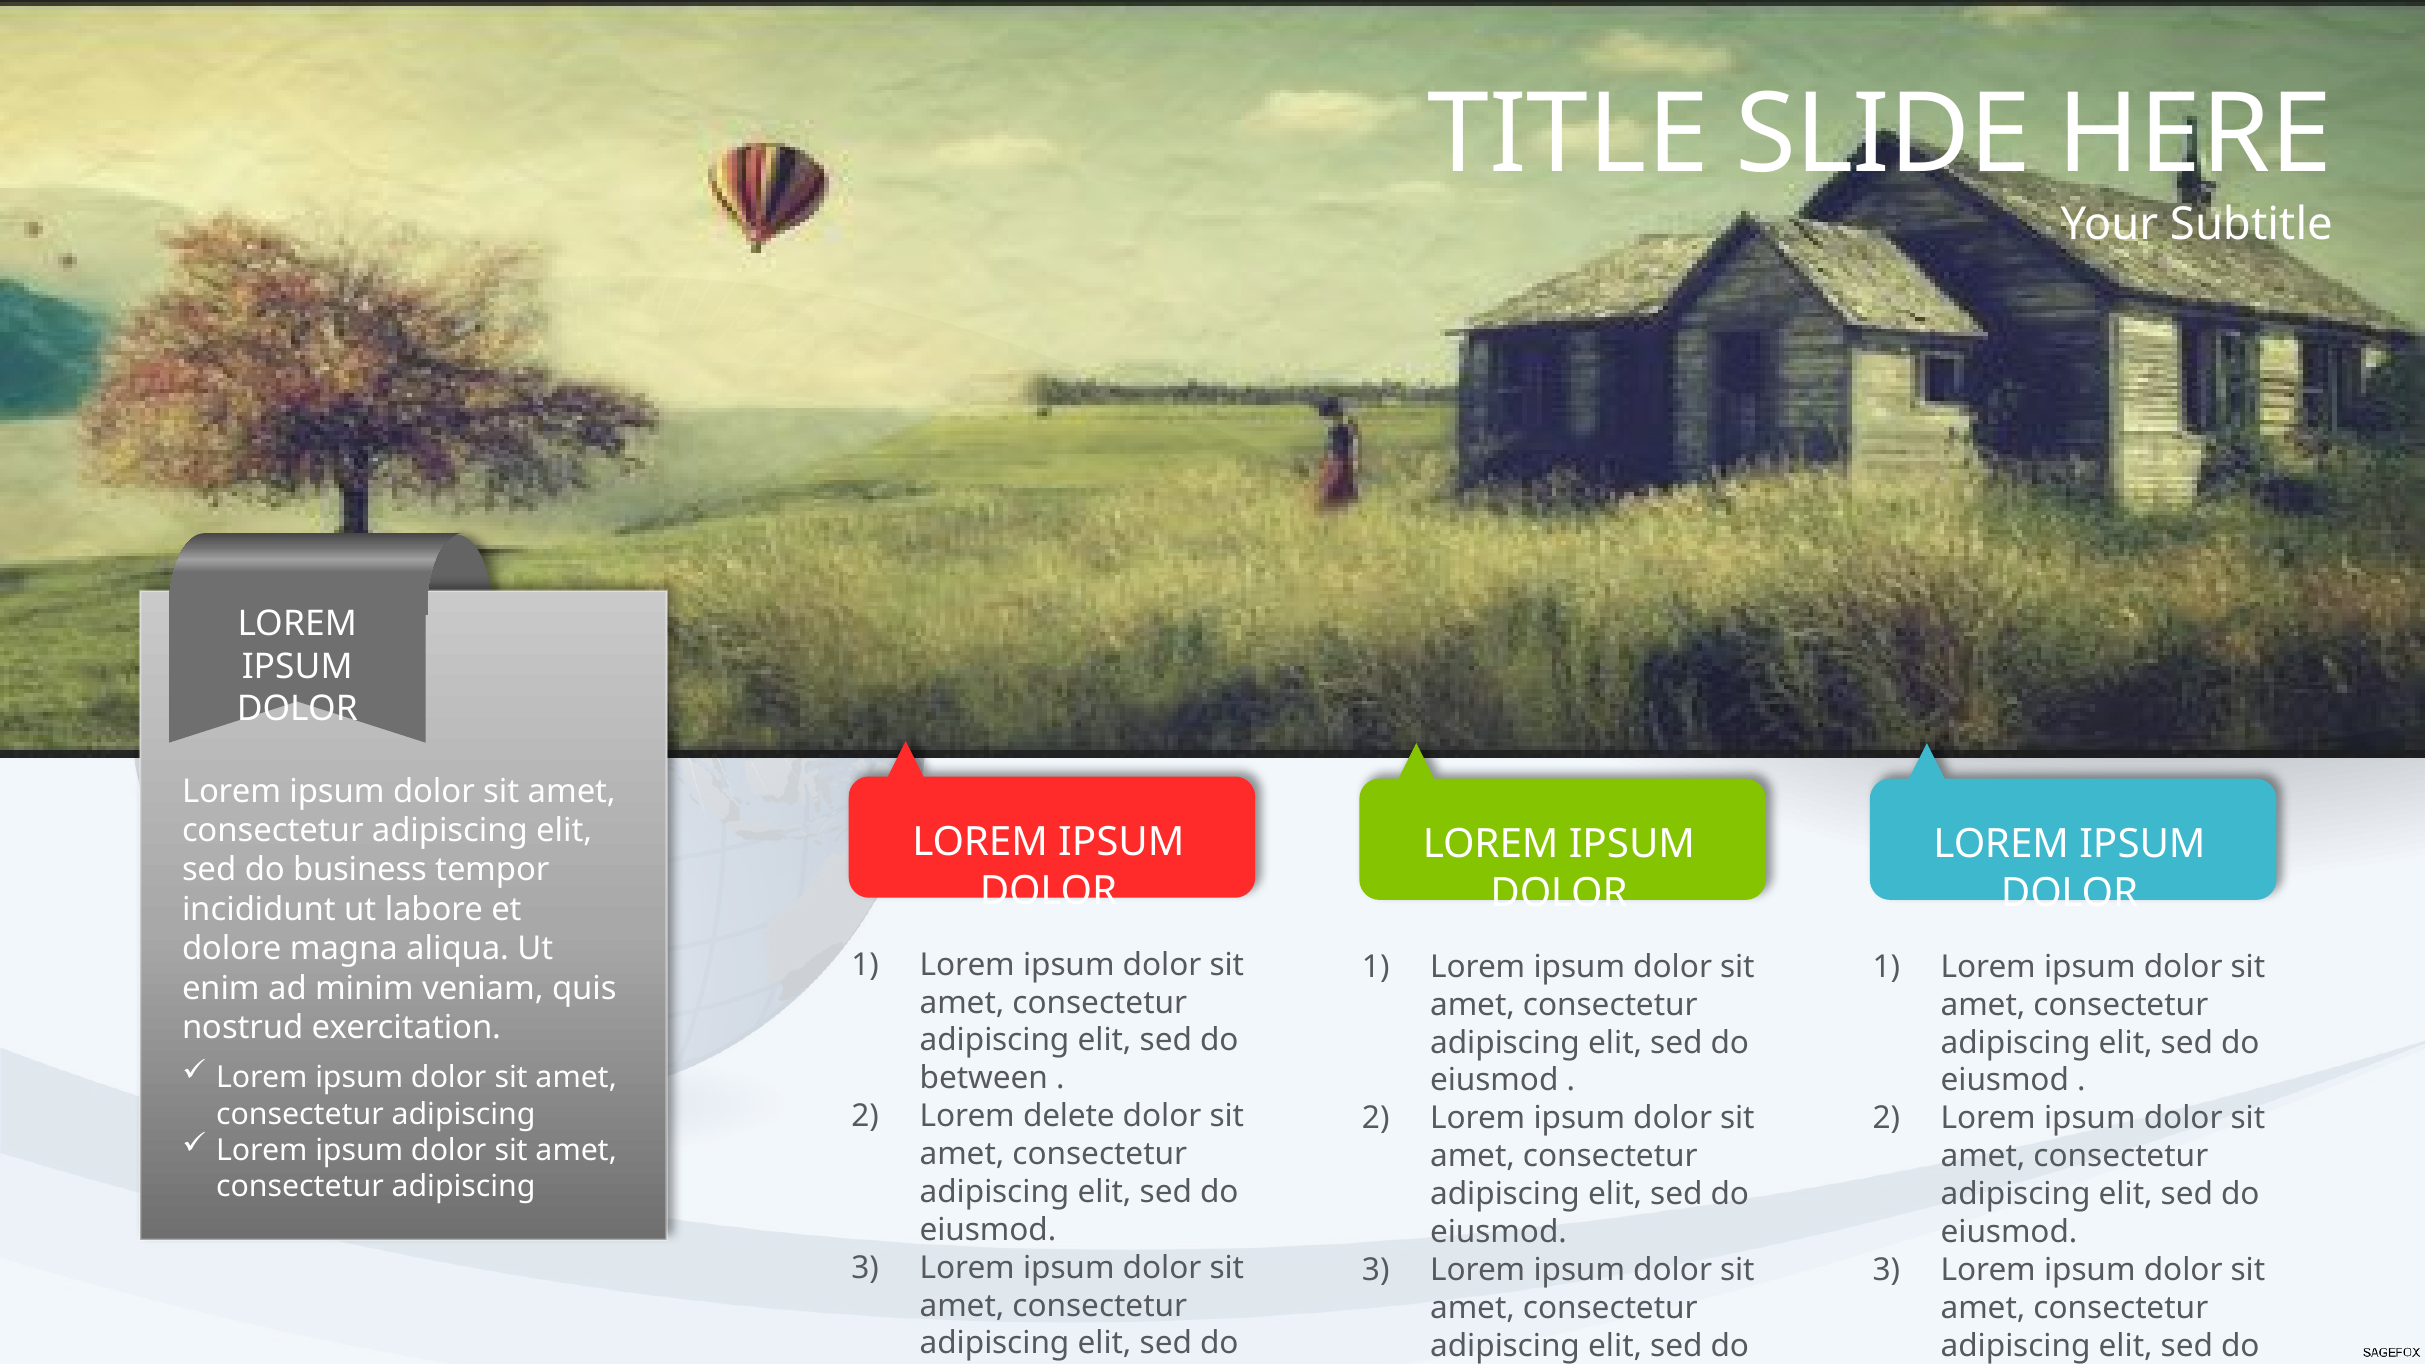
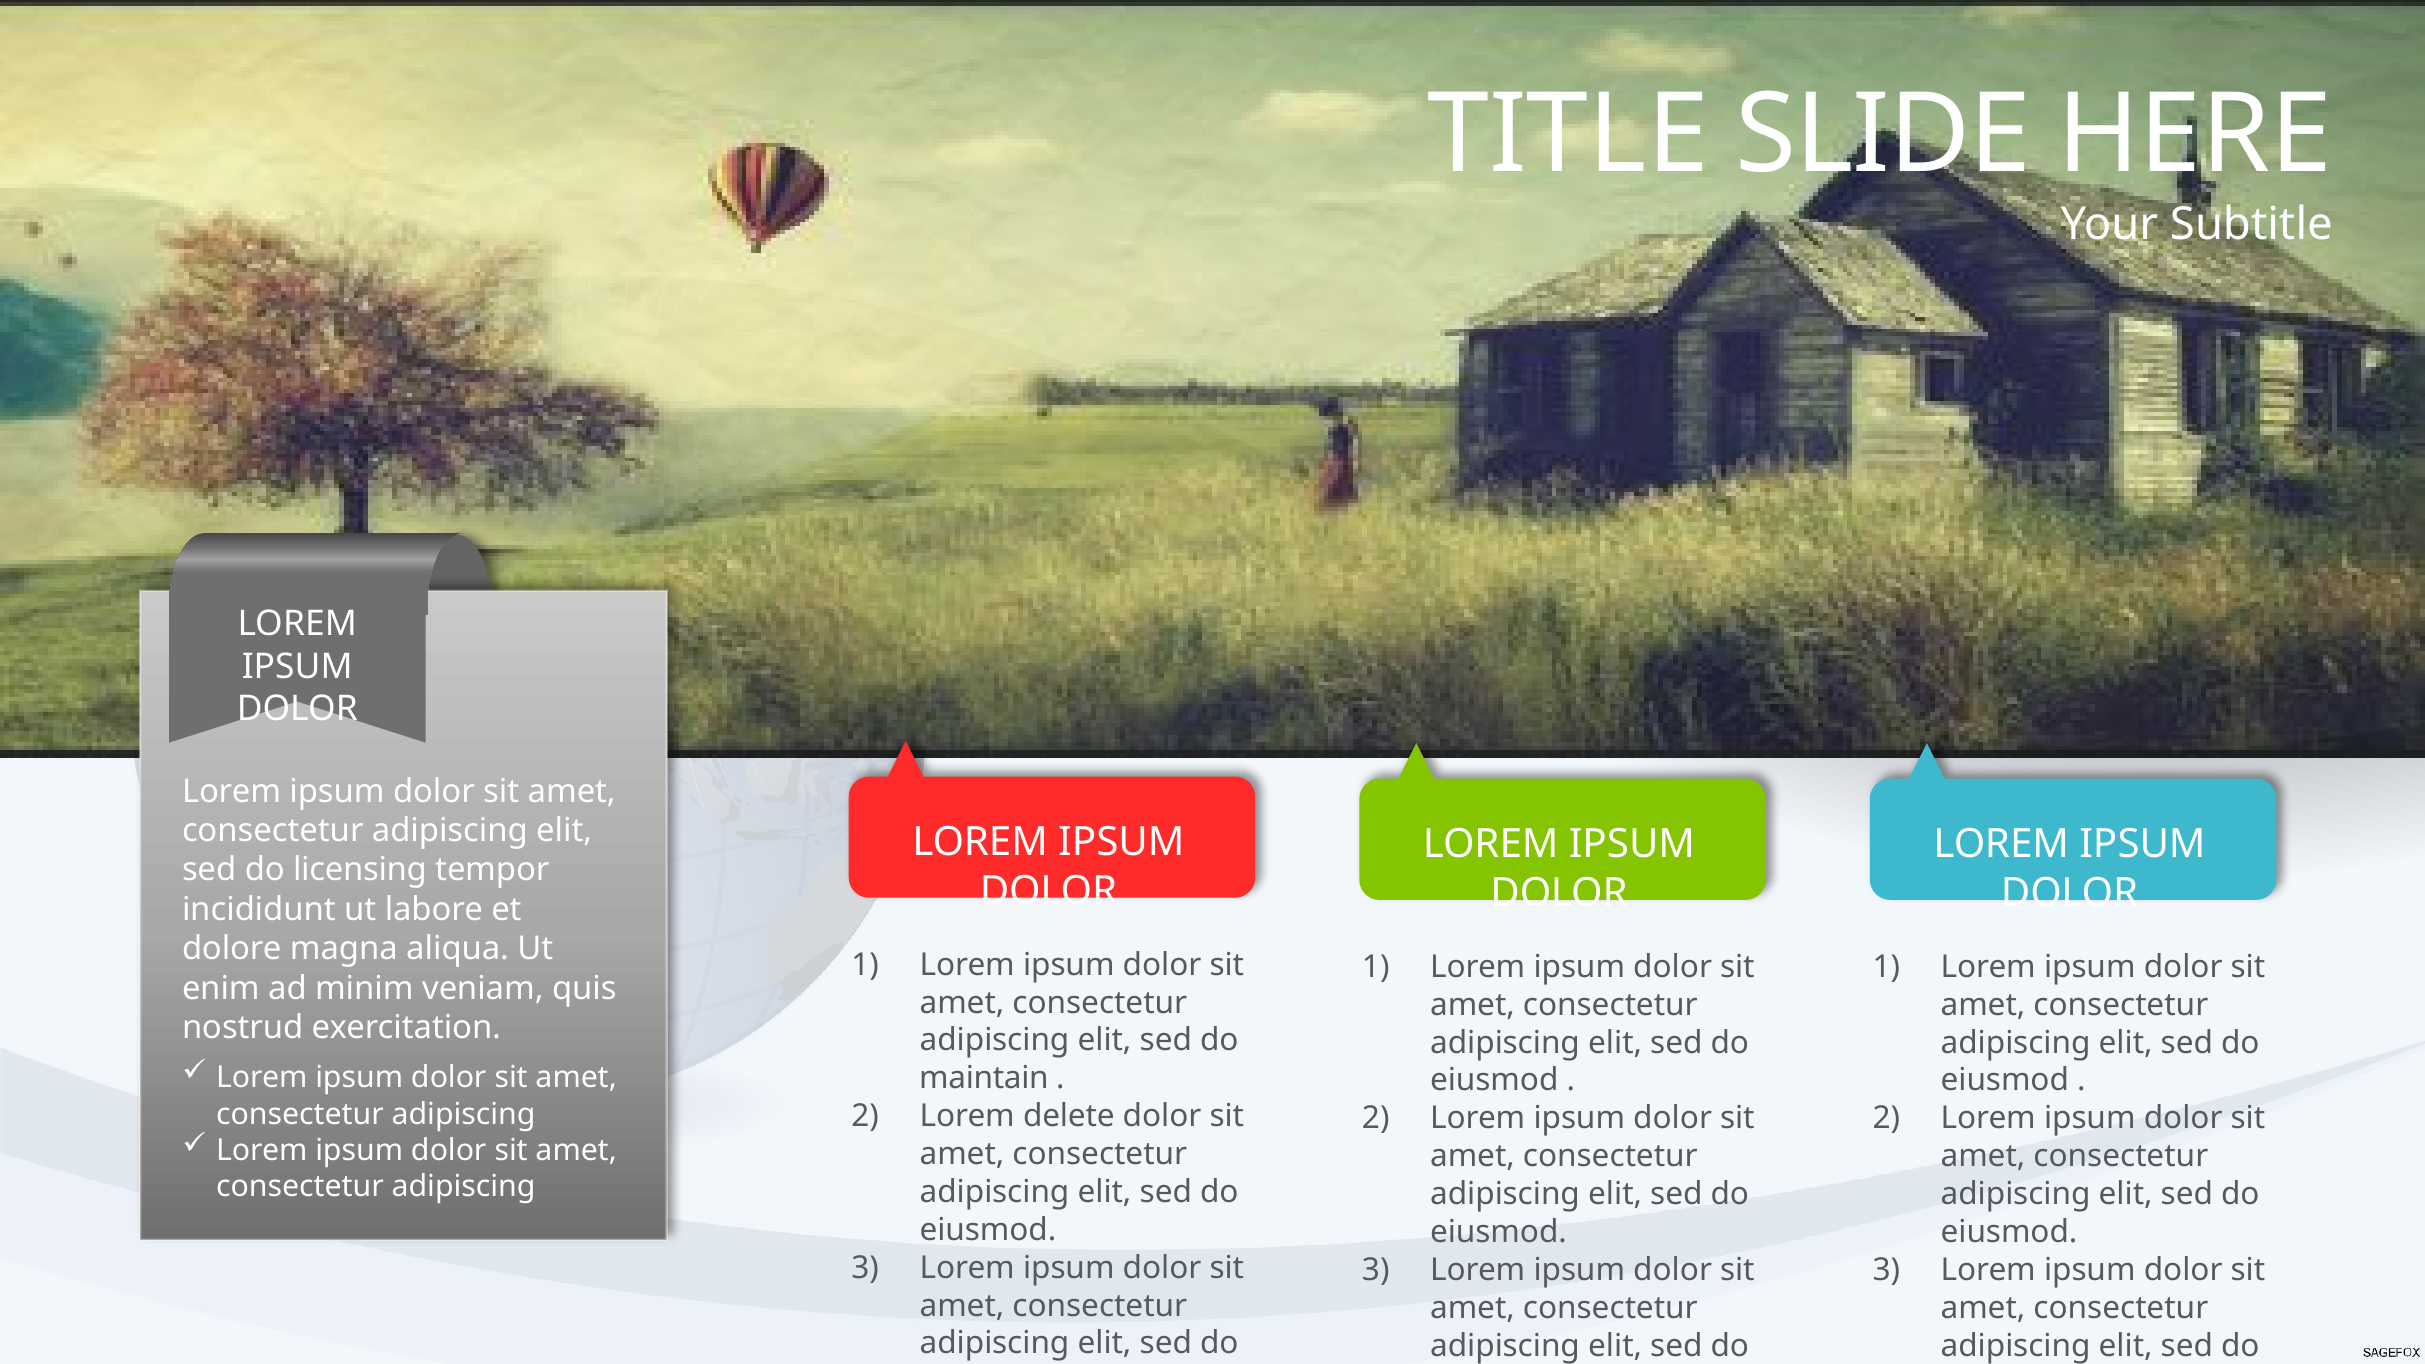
business: business -> licensing
between: between -> maintain
